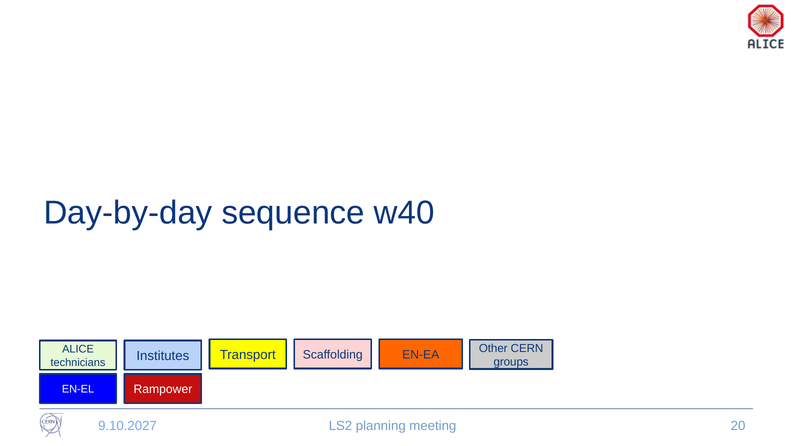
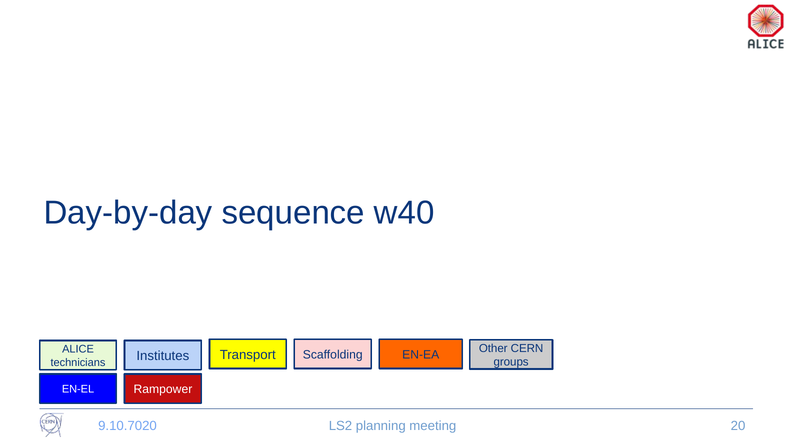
9.10.2027: 9.10.2027 -> 9.10.7020
